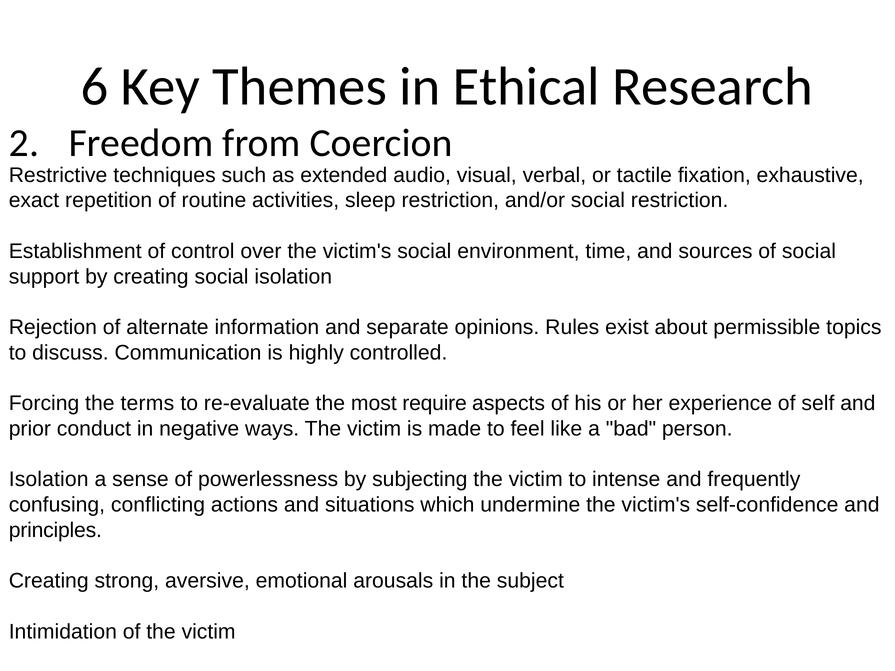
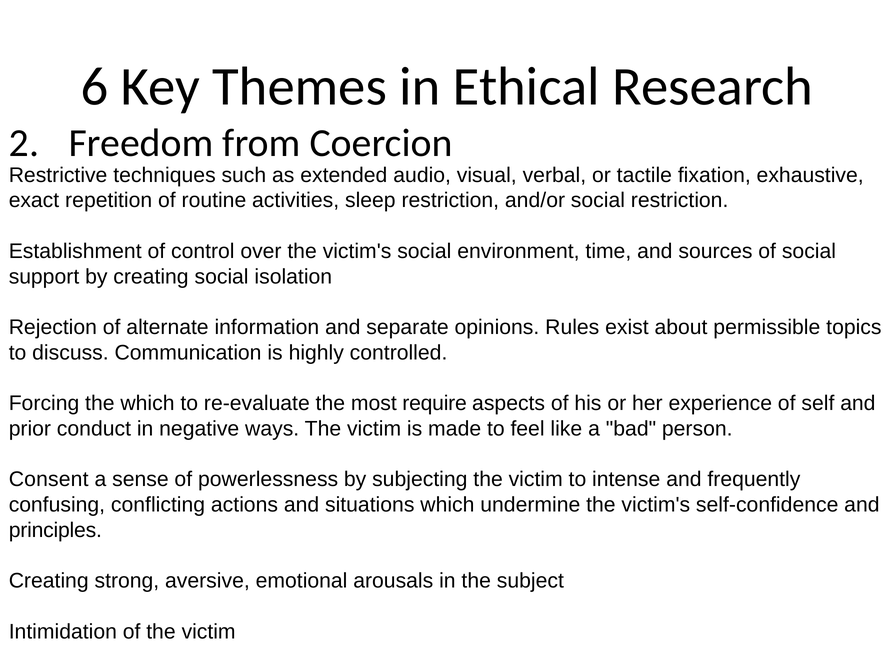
the terms: terms -> which
Isolation at (49, 480): Isolation -> Consent
